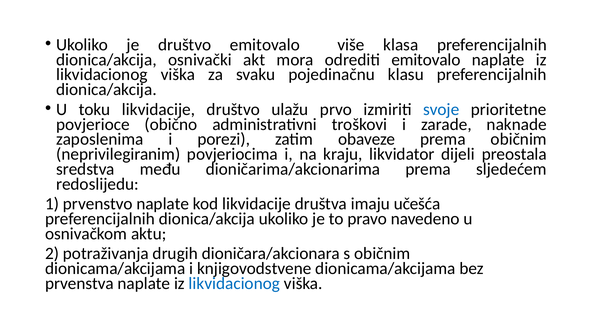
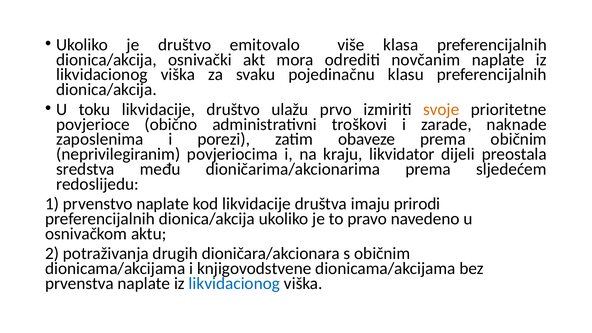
odrediti emitovalo: emitovalo -> novčanim
svoje colour: blue -> orange
učešća: učešća -> prirodi
